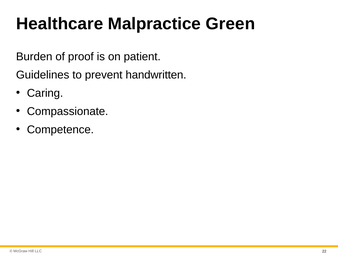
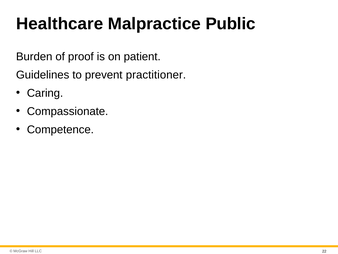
Green: Green -> Public
handwritten: handwritten -> practitioner
